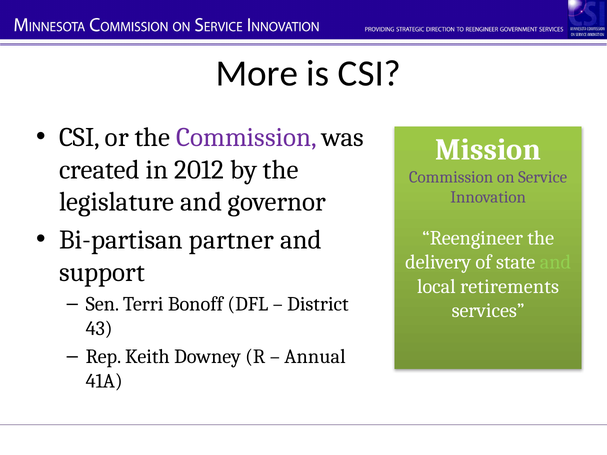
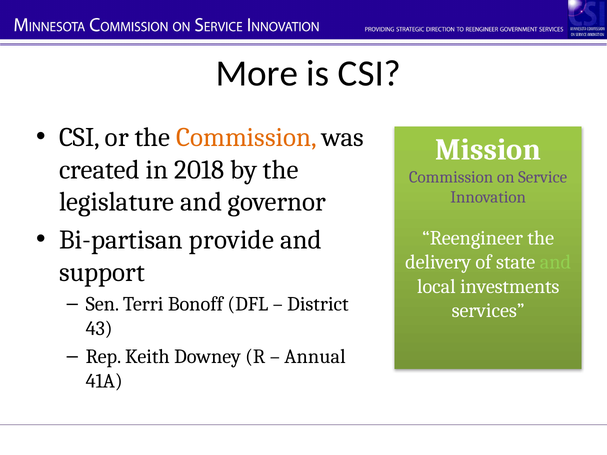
Commission at (246, 137) colour: purple -> orange
2012: 2012 -> 2018
partner: partner -> provide
retirements: retirements -> investments
